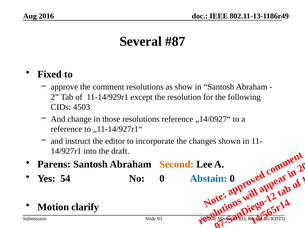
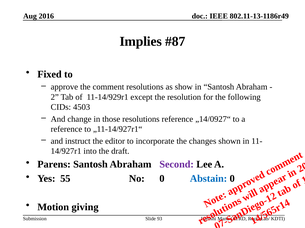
Several: Several -> Implies
Second colour: orange -> purple
54: 54 -> 55
clarify: clarify -> giving
